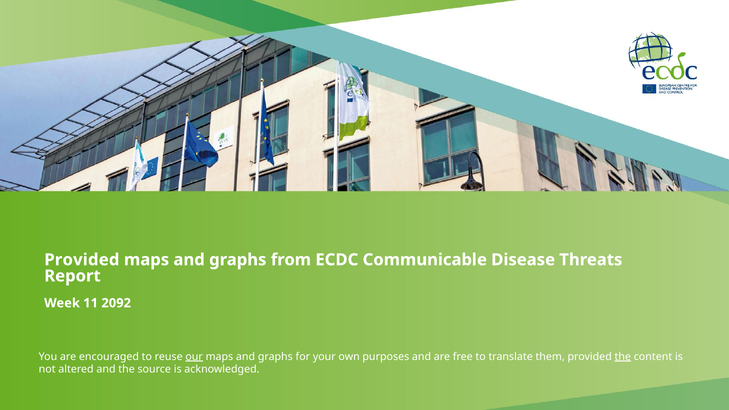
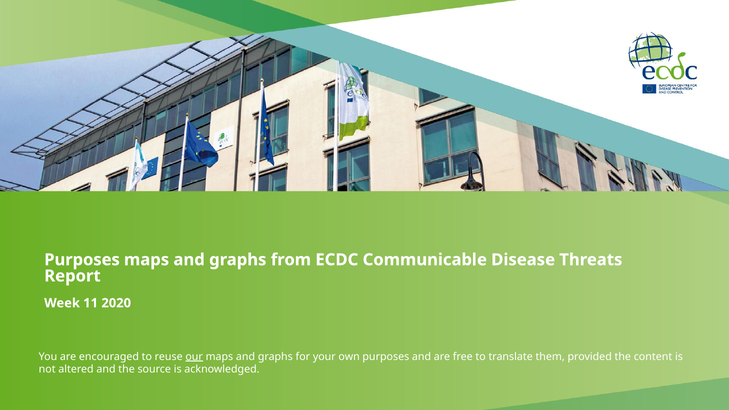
Provided at (82, 260): Provided -> Purposes
2092: 2092 -> 2020
the at (623, 357) underline: present -> none
